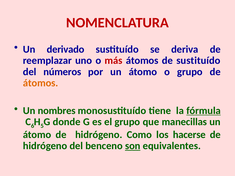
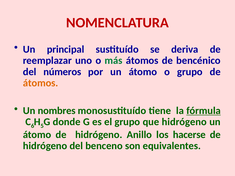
derivado: derivado -> principal
más colour: red -> green
de sustituído: sustituído -> bencénico
que manecillas: manecillas -> hidrógeno
Como: Como -> Anillo
son underline: present -> none
